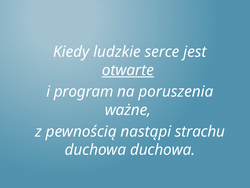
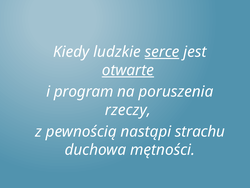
serce underline: none -> present
ważne: ważne -> rzeczy
duchowa duchowa: duchowa -> mętności
